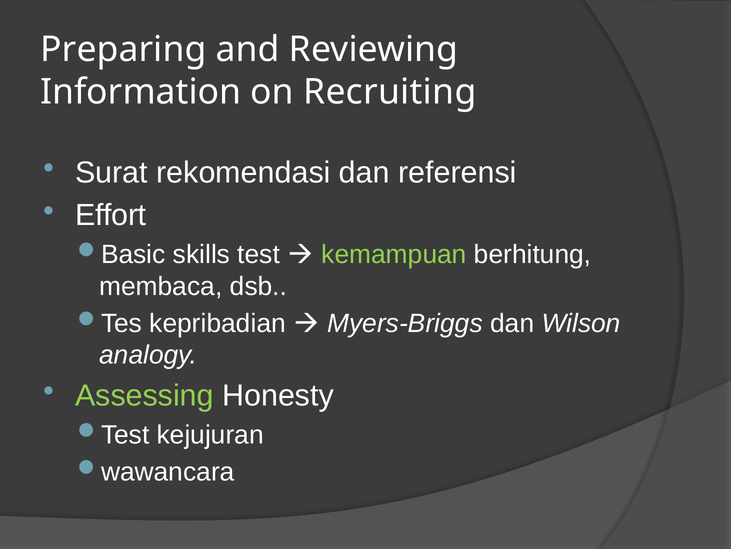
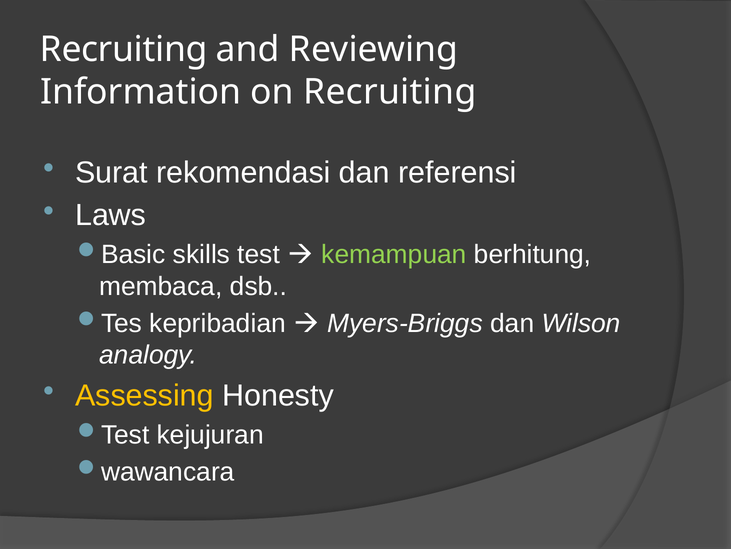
Preparing at (123, 49): Preparing -> Recruiting
Effort: Effort -> Laws
Assessing colour: light green -> yellow
